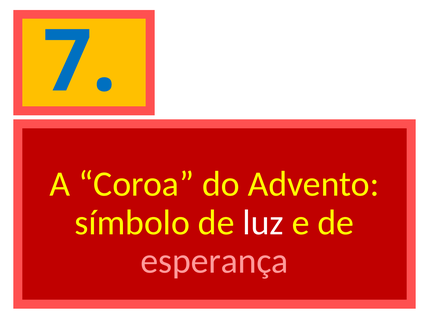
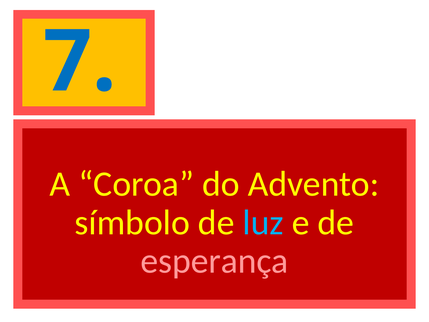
luz colour: white -> light blue
